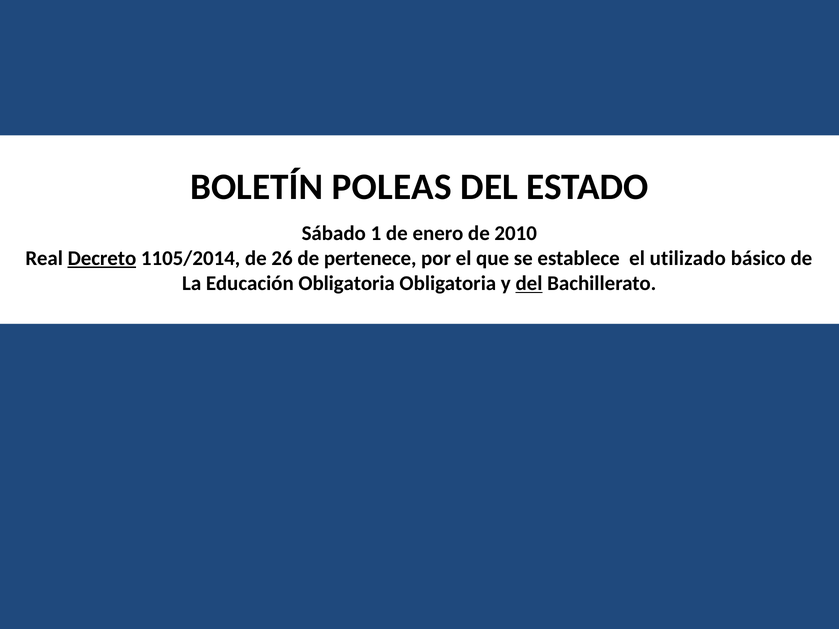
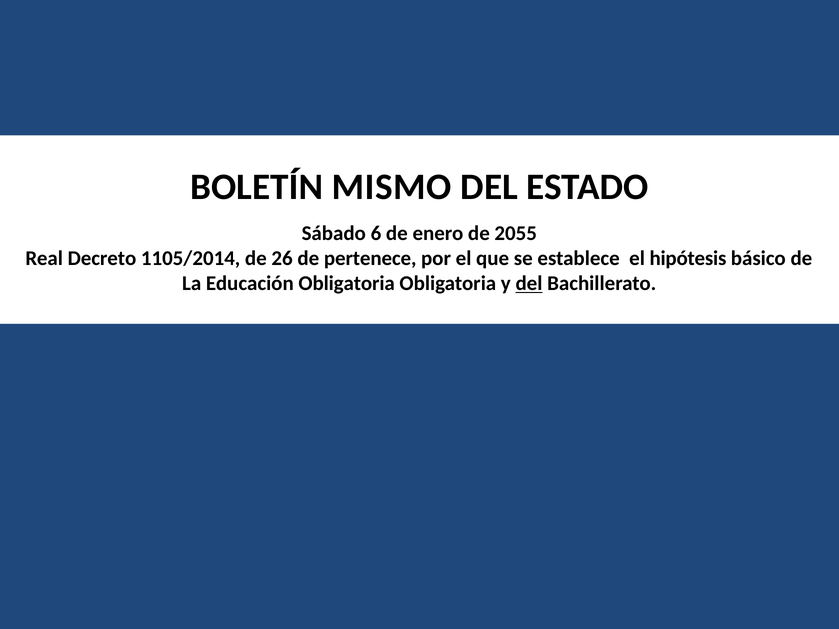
POLEAS: POLEAS -> MISMO
1: 1 -> 6
2010: 2010 -> 2055
Decreto underline: present -> none
utilizado: utilizado -> hipótesis
